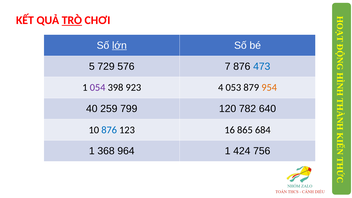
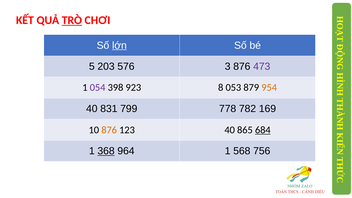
729: 729 -> 203
7: 7 -> 3
473 colour: blue -> purple
4: 4 -> 8
259: 259 -> 831
120: 120 -> 778
640: 640 -> 169
876 at (109, 130) colour: blue -> orange
123 16: 16 -> 40
684 underline: none -> present
368 underline: none -> present
424: 424 -> 568
